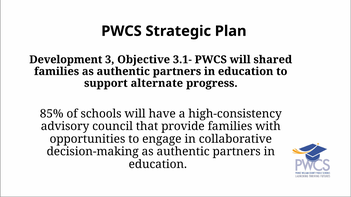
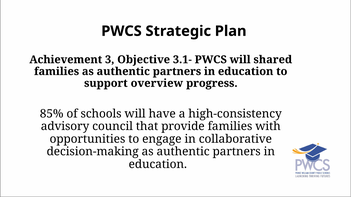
Development: Development -> Achievement
alternate: alternate -> overview
